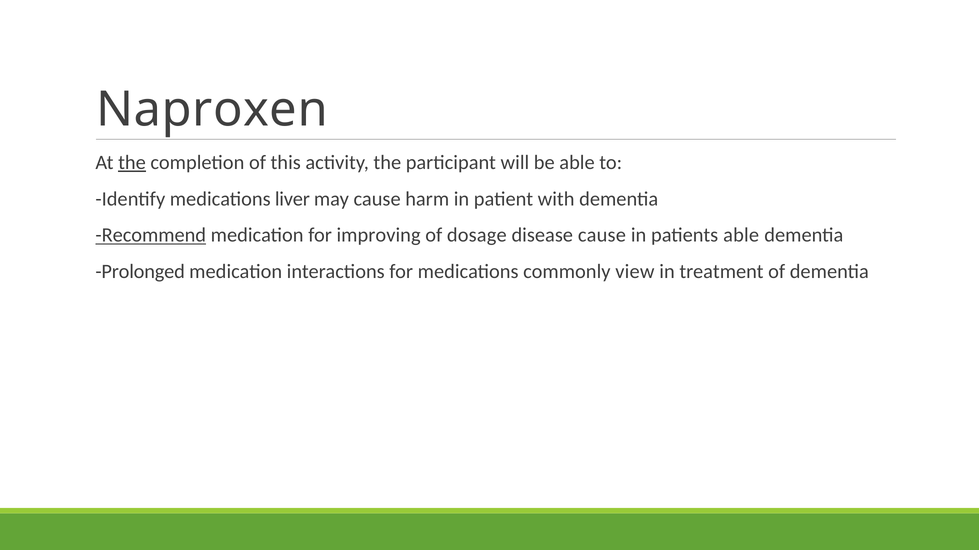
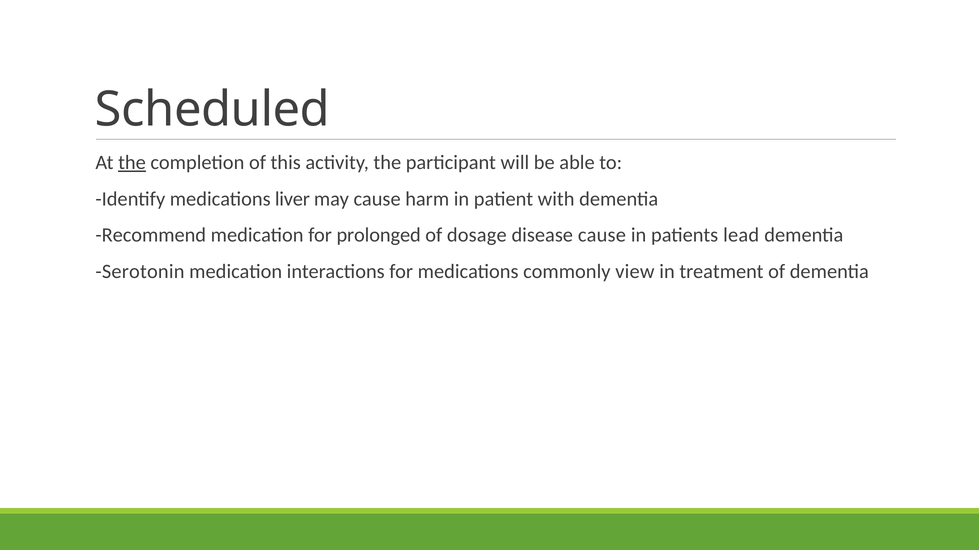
Naproxen: Naproxen -> Scheduled
Recommend underline: present -> none
improving: improving -> prolonged
patients able: able -> lead
Prolonged: Prolonged -> Serotonin
